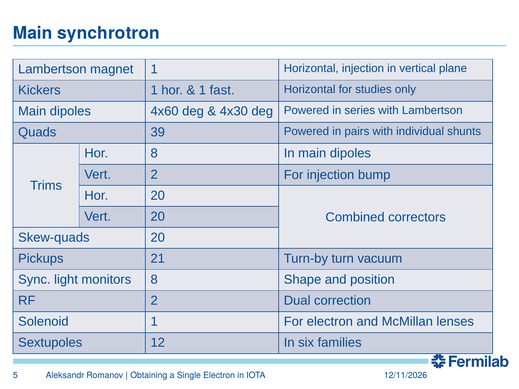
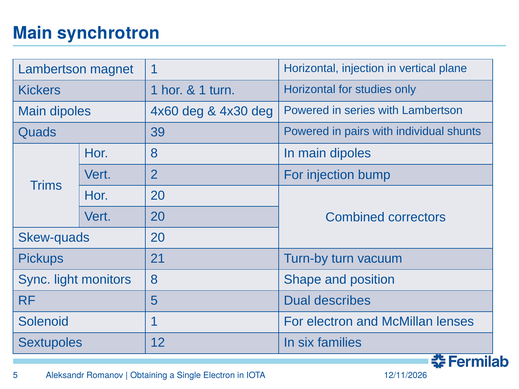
1 fast: fast -> turn
RF 2: 2 -> 5
correction: correction -> describes
